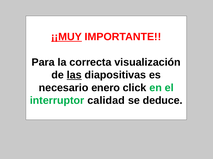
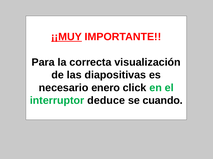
las underline: present -> none
calidad: calidad -> deduce
deduce: deduce -> cuando
